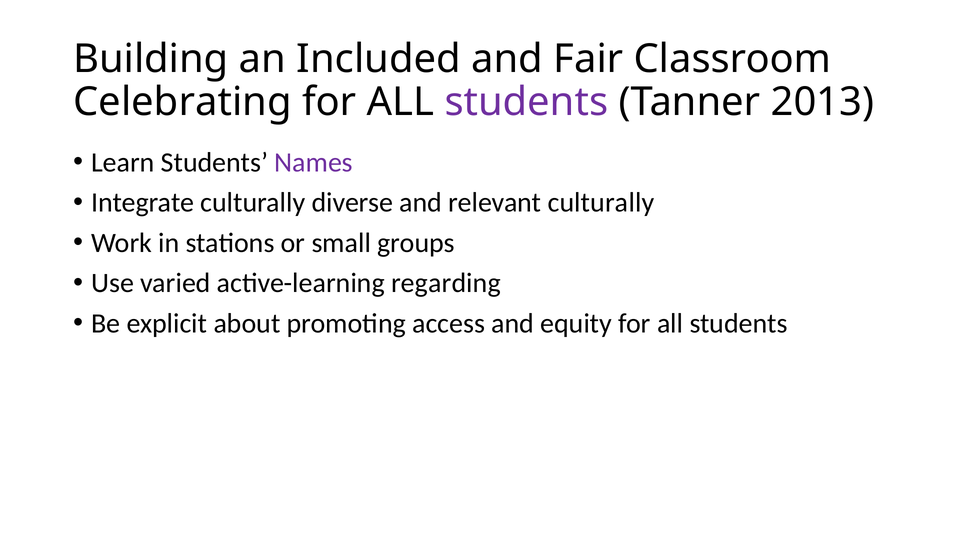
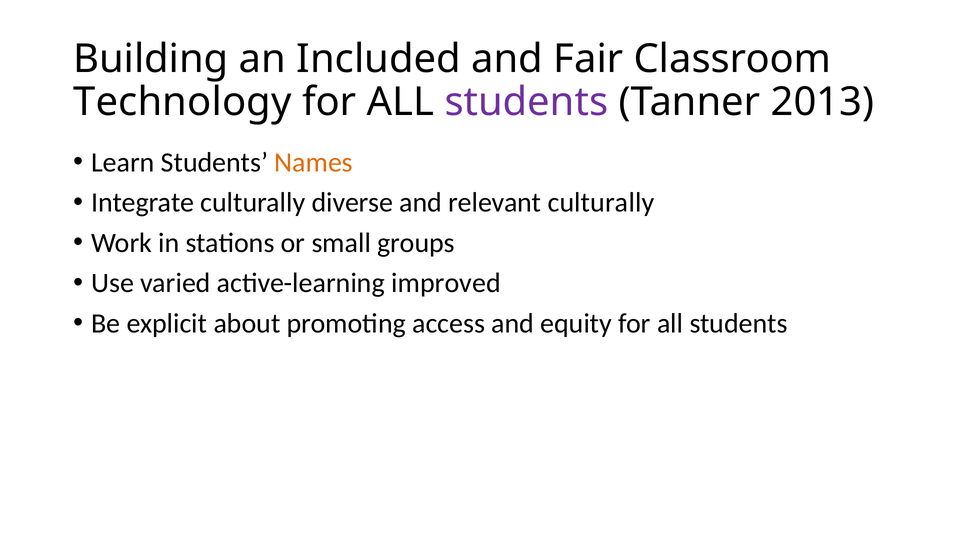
Celebrating: Celebrating -> Technology
Names colour: purple -> orange
regarding: regarding -> improved
